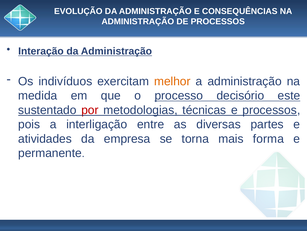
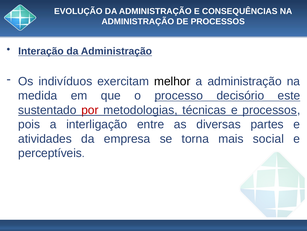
melhor colour: orange -> black
forma: forma -> social
permanente: permanente -> perceptíveis
